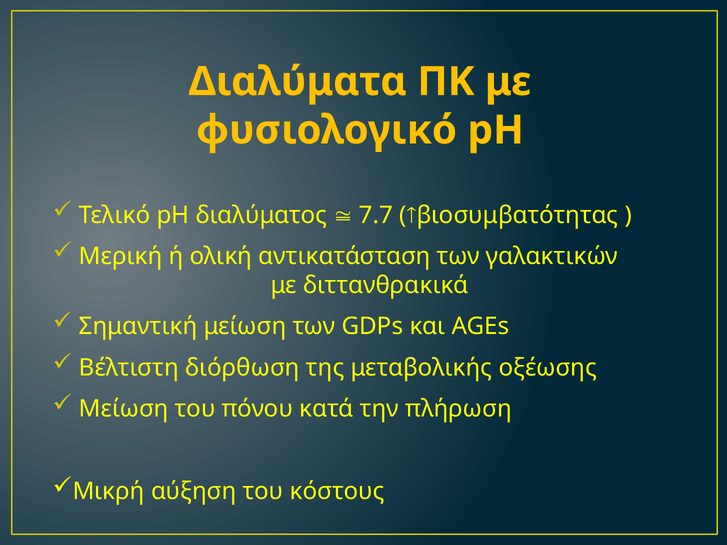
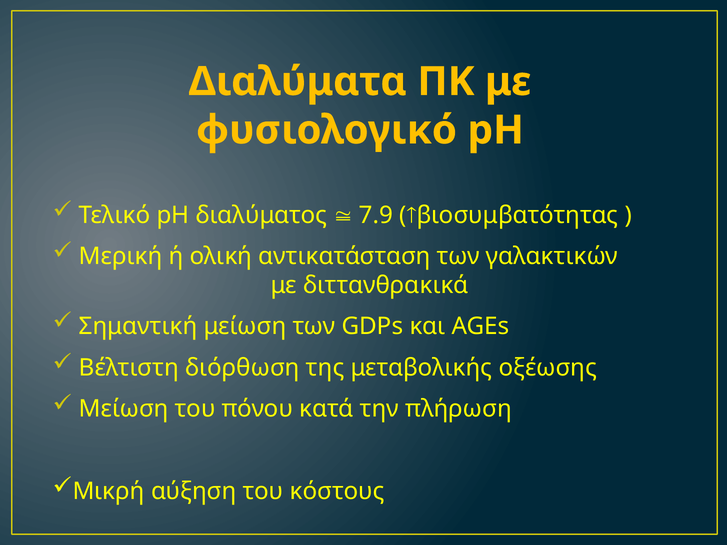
7.7: 7.7 -> 7.9
